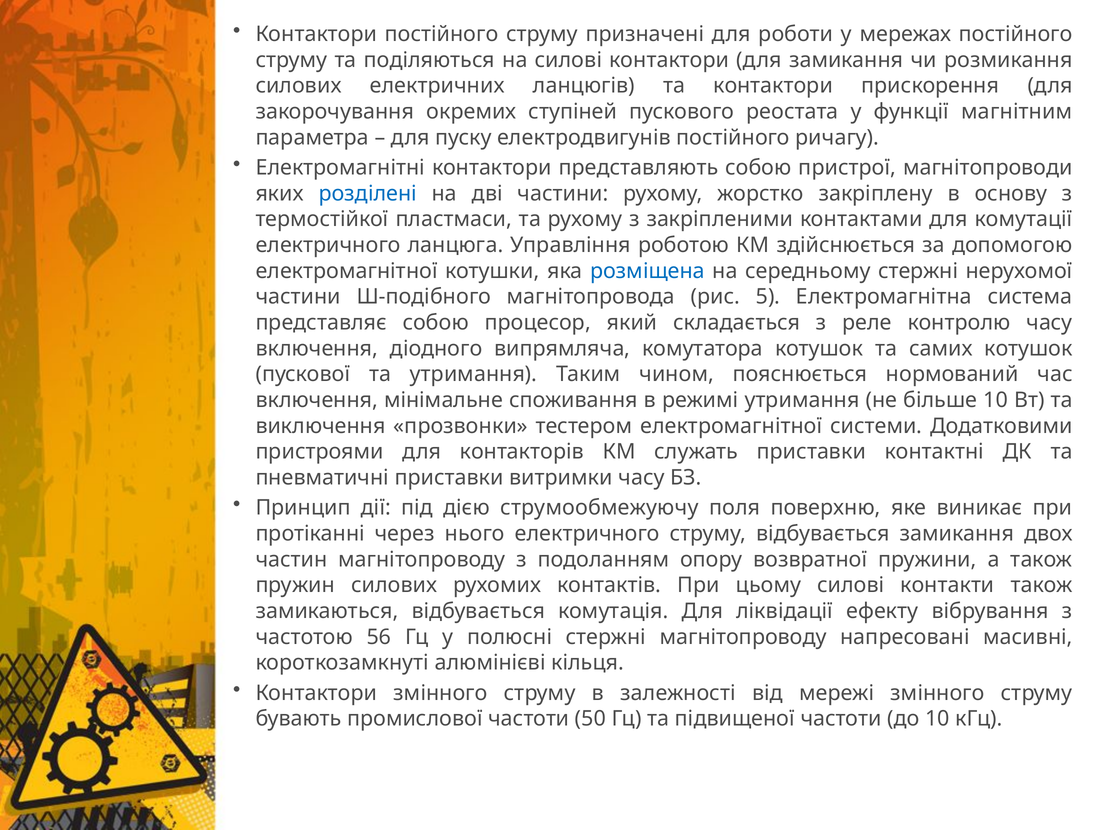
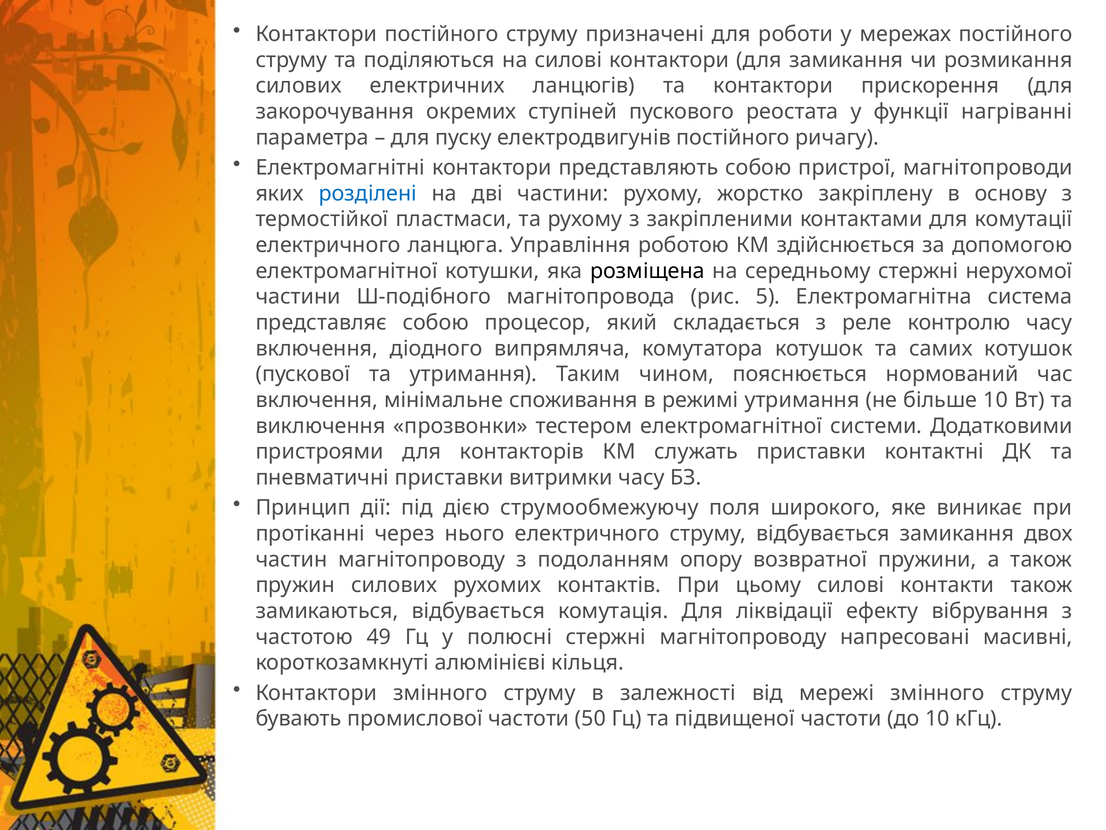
магнітним: магнітним -> нагріванні
розміщена colour: blue -> black
поверхню: поверхню -> широкого
56: 56 -> 49
